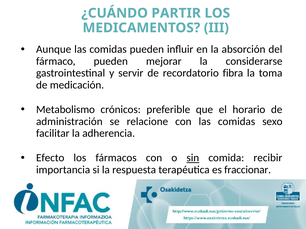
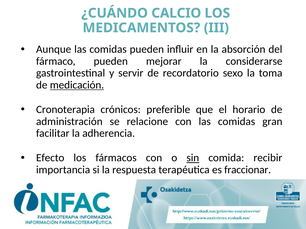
PARTIR: PARTIR -> CALCIO
fibra: fibra -> sexo
medicación underline: none -> present
Metabolismo: Metabolismo -> Cronoterapia
sexo: sexo -> gran
